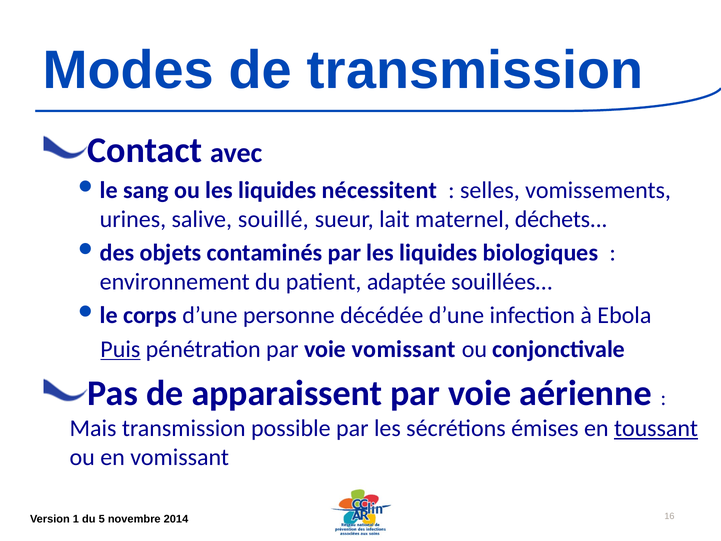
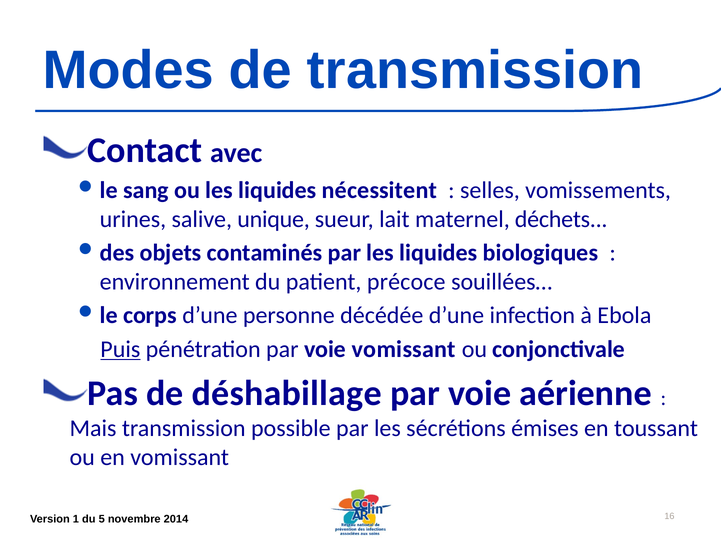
souillé: souillé -> unique
adaptée: adaptée -> précoce
apparaissent: apparaissent -> déshabillage
toussant underline: present -> none
